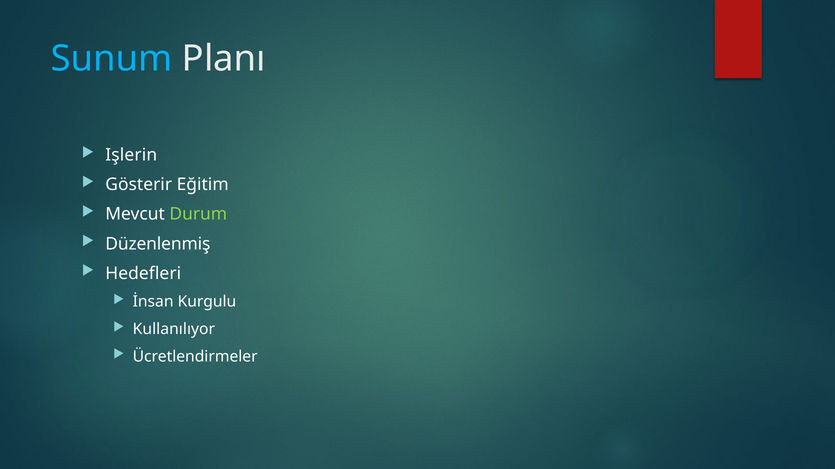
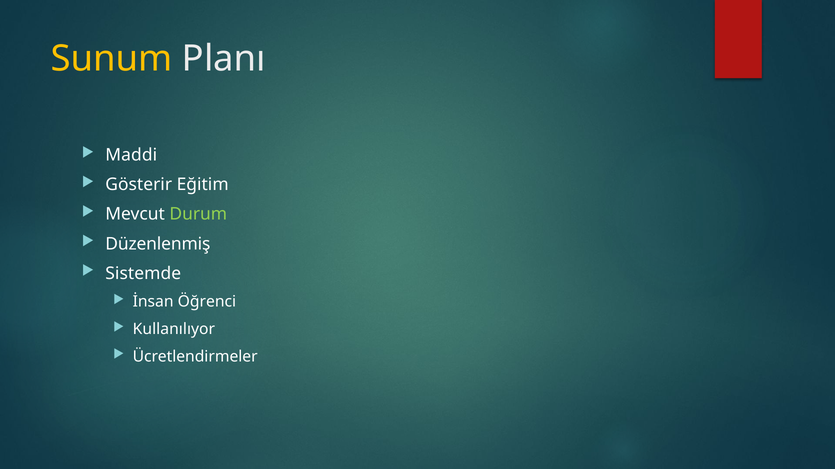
Sunum colour: light blue -> yellow
Işlerin: Işlerin -> Maddi
Hedefleri: Hedefleri -> Sistemde
Kurgulu: Kurgulu -> Öğrenci
